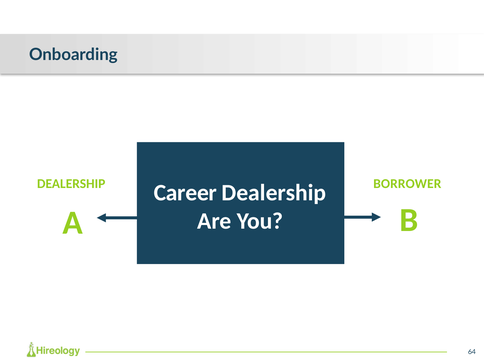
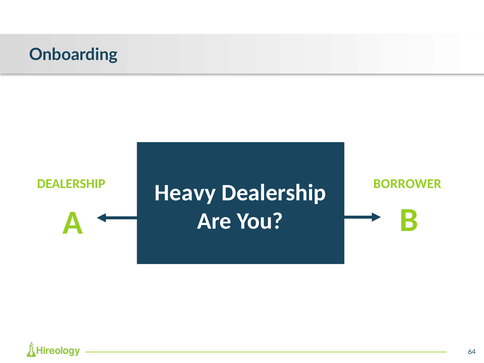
Career: Career -> Heavy
